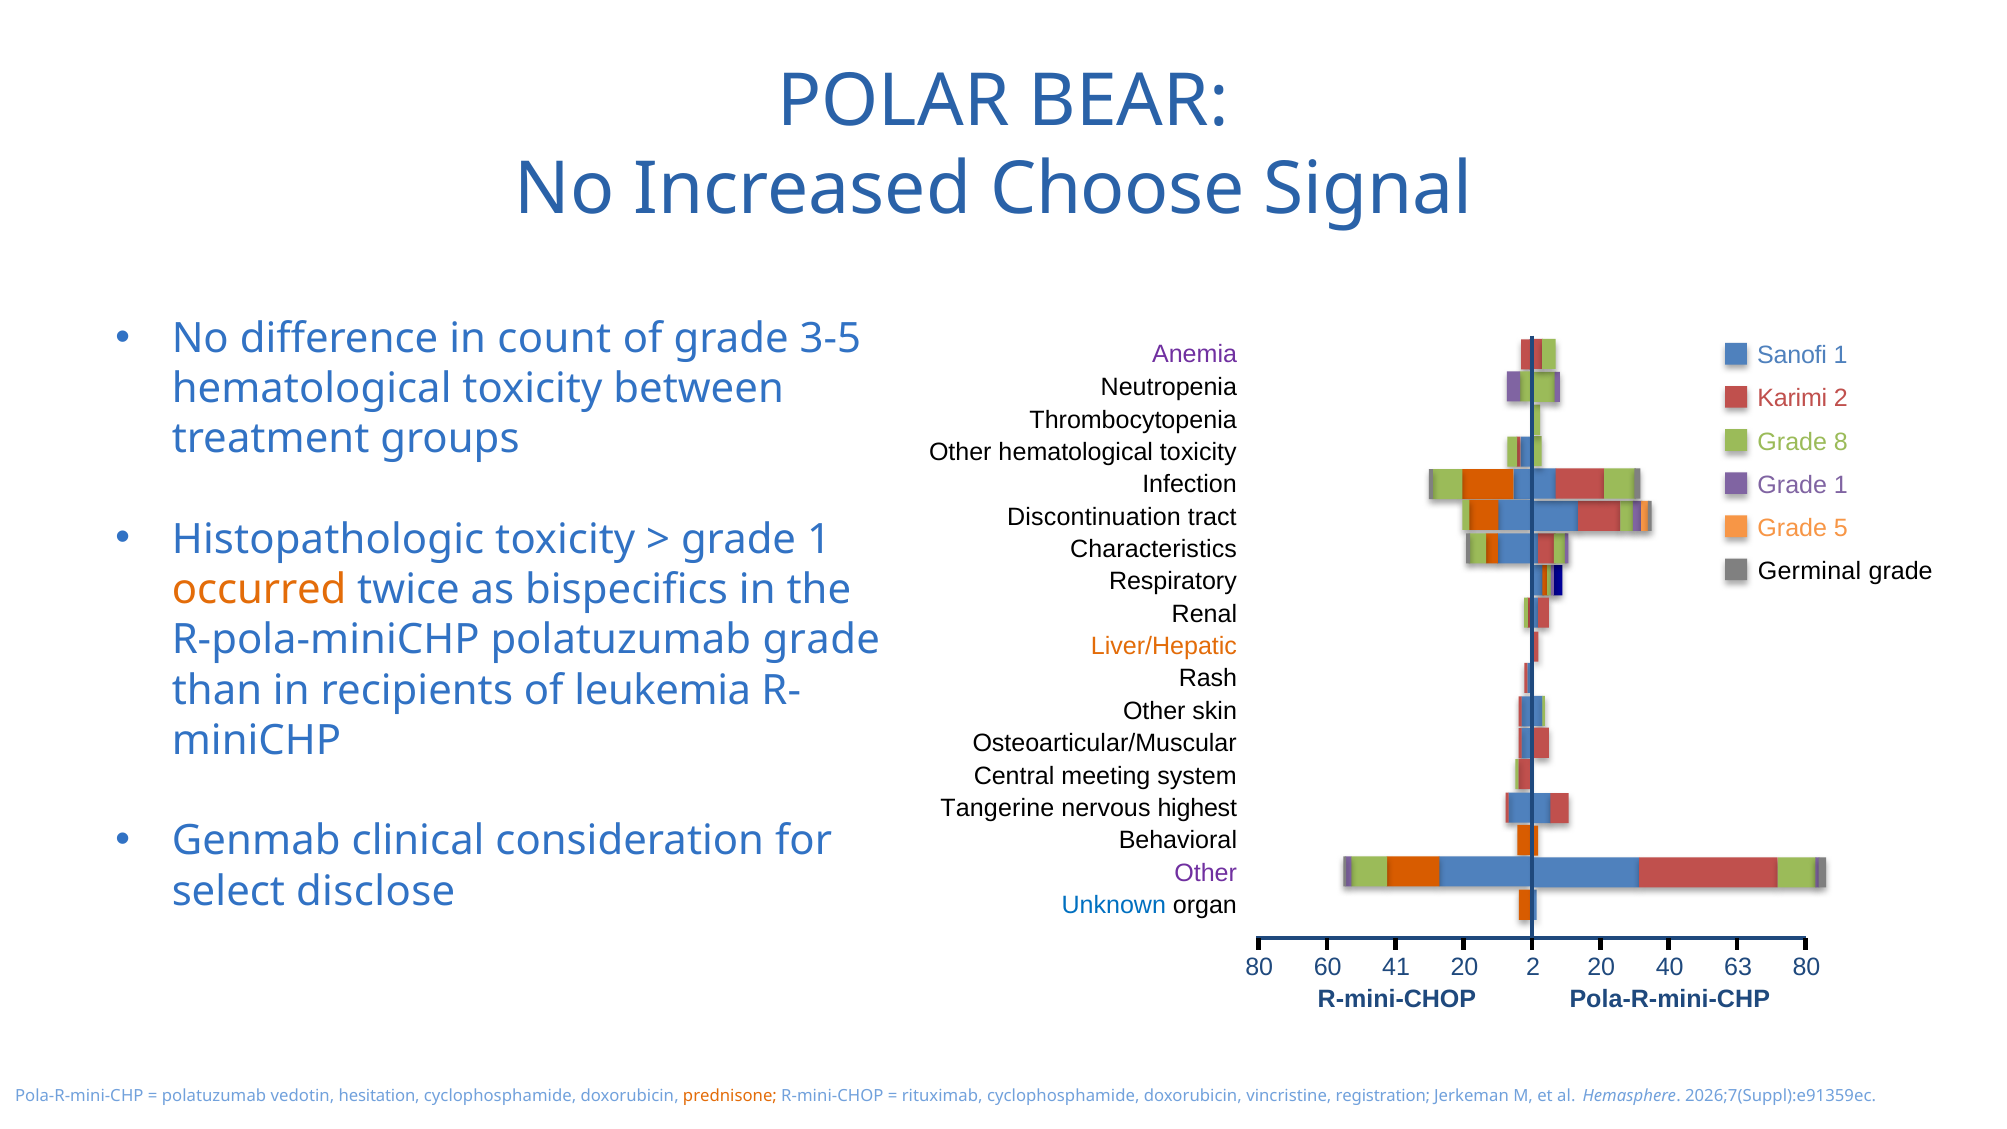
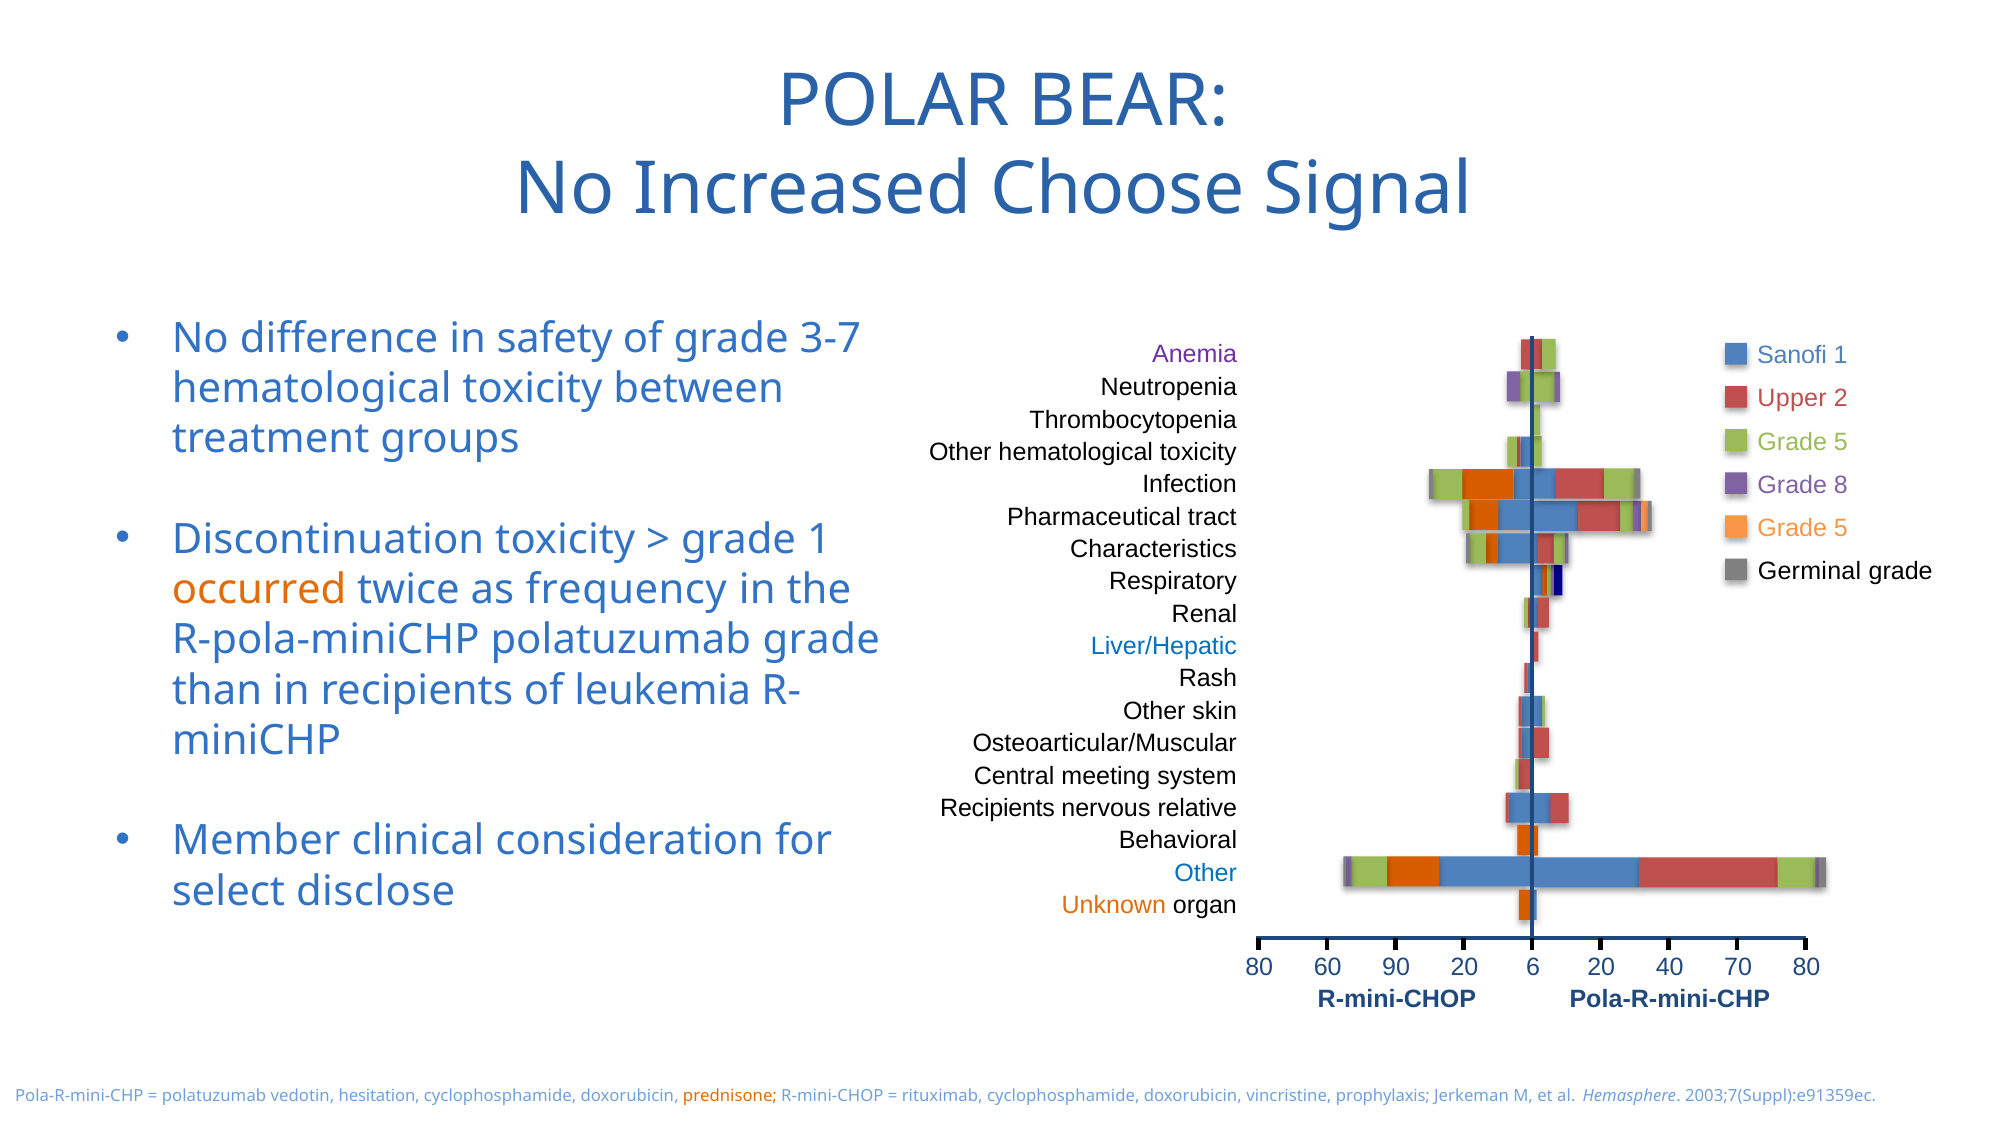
count: count -> safety
3-5: 3-5 -> 3-7
Karimi: Karimi -> Upper
8 at (1841, 442): 8 -> 5
1 at (1841, 485): 1 -> 8
Discontinuation: Discontinuation -> Pharmaceutical
Histopathologic: Histopathologic -> Discontinuation
bispecifics: bispecifics -> frequency
Liver/Hepatic colour: orange -> blue
Tangerine at (997, 808): Tangerine -> Recipients
highest: highest -> relative
Genmab: Genmab -> Member
Other at (1206, 873) colour: purple -> blue
Unknown colour: blue -> orange
41: 41 -> 90
20 2: 2 -> 6
63: 63 -> 70
registration: registration -> prophylaxis
2026;7(Suppl):e91359ec: 2026;7(Suppl):e91359ec -> 2003;7(Suppl):e91359ec
